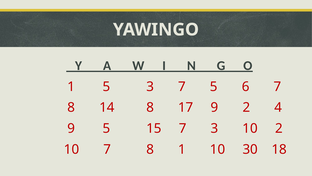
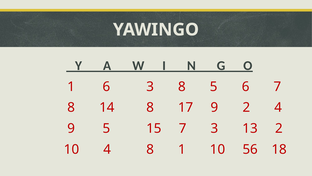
1 5: 5 -> 6
3 7: 7 -> 8
3 10: 10 -> 13
10 7: 7 -> 4
30: 30 -> 56
